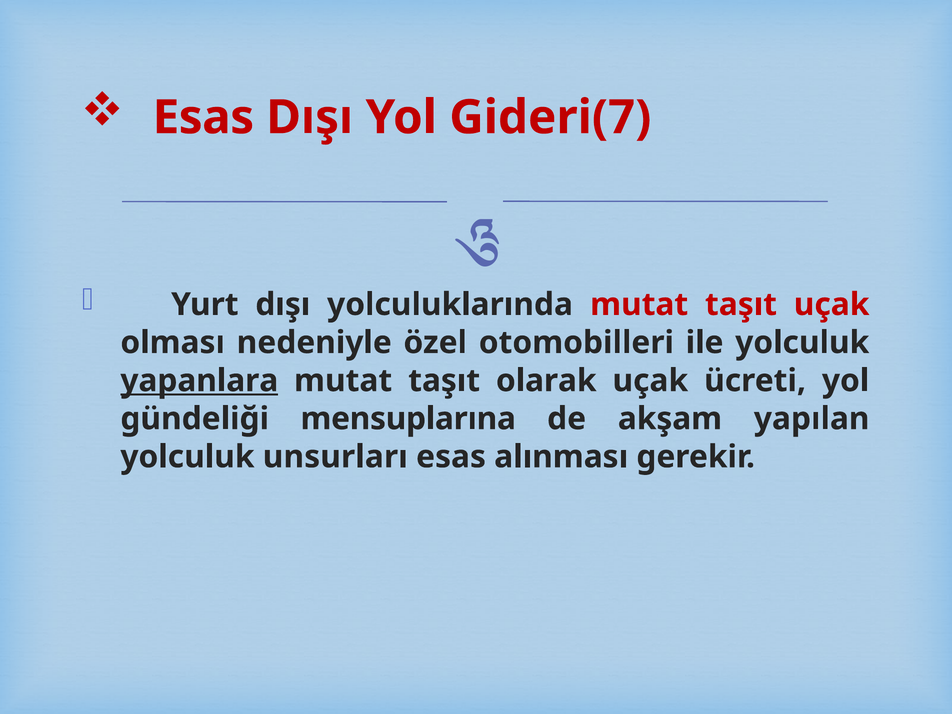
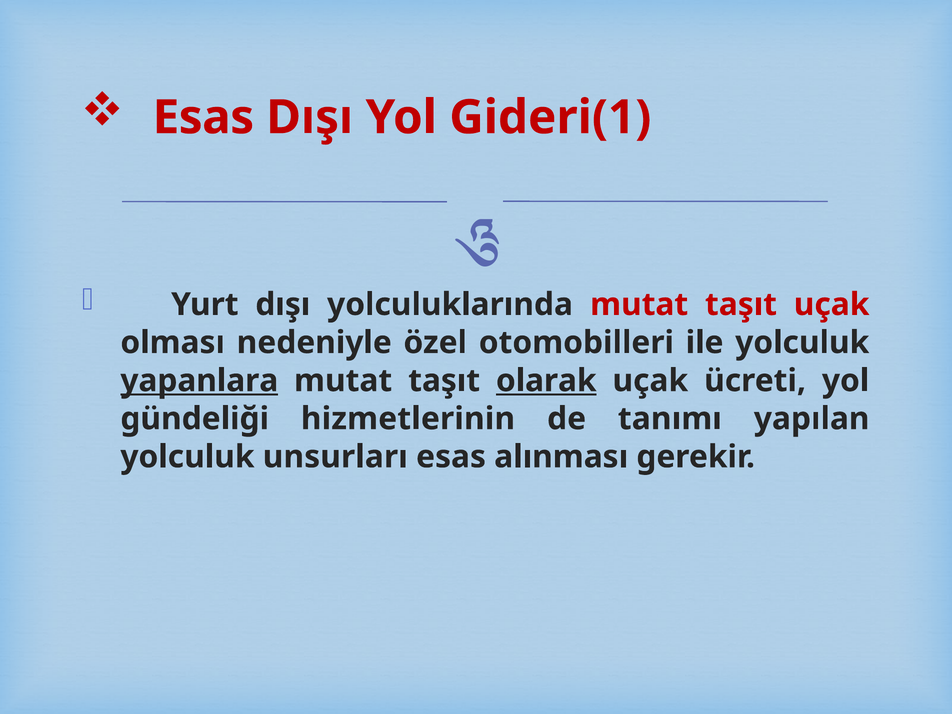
Gideri(7: Gideri(7 -> Gideri(1
olarak underline: none -> present
mensuplarına: mensuplarına -> hizmetlerinin
akşam: akşam -> tanımı
